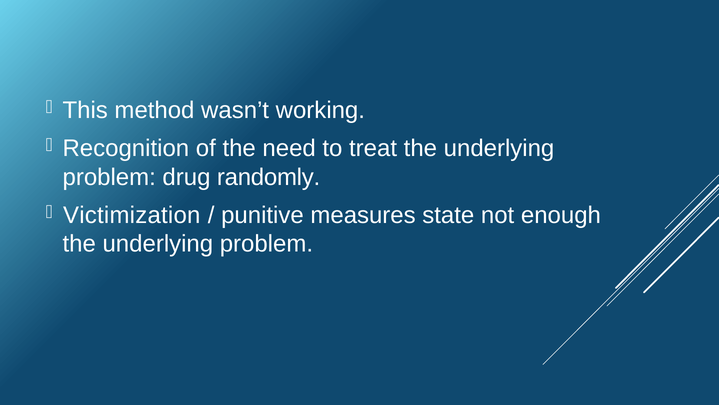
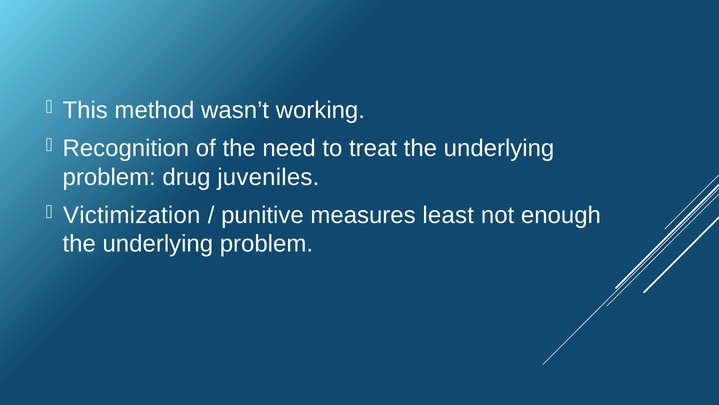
randomly: randomly -> juveniles
state: state -> least
